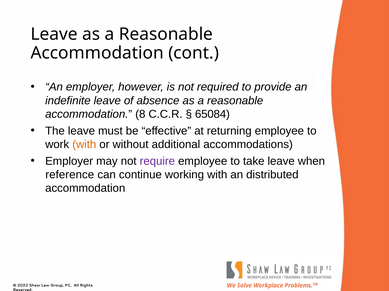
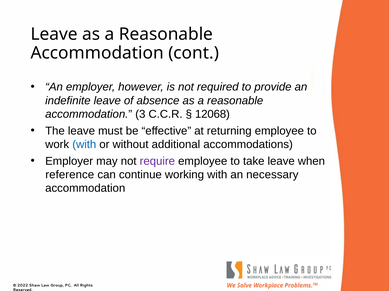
8: 8 -> 3
65084: 65084 -> 12068
with at (84, 145) colour: orange -> blue
distributed: distributed -> necessary
